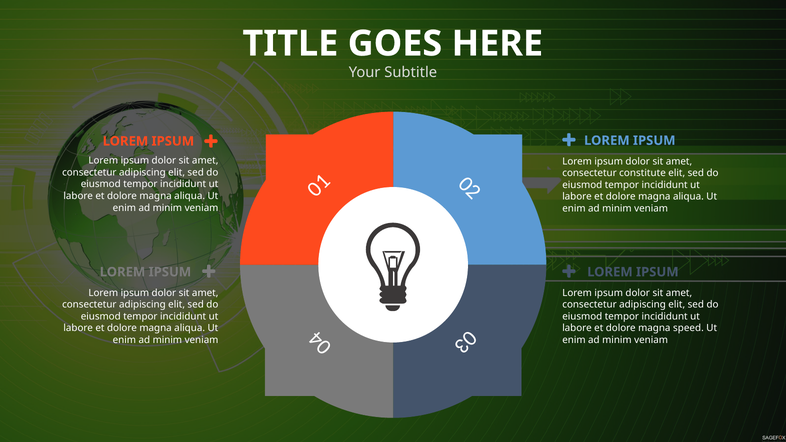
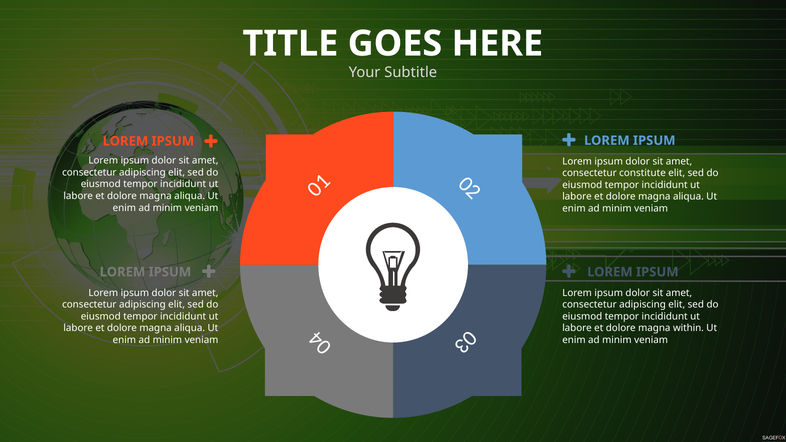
speed: speed -> within
